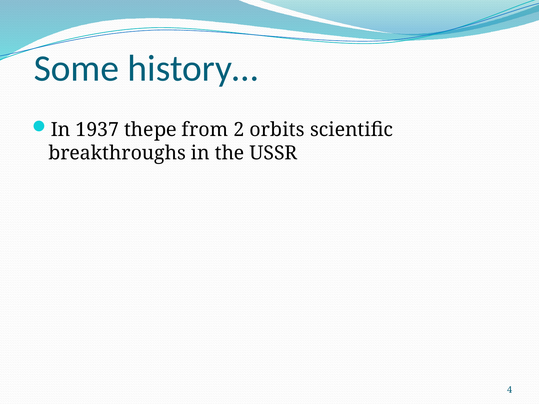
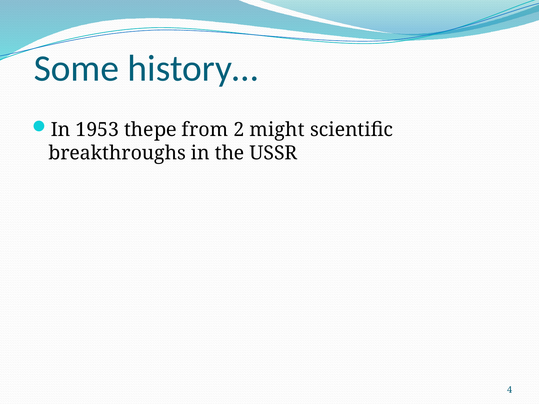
1937: 1937 -> 1953
orbits: orbits -> might
